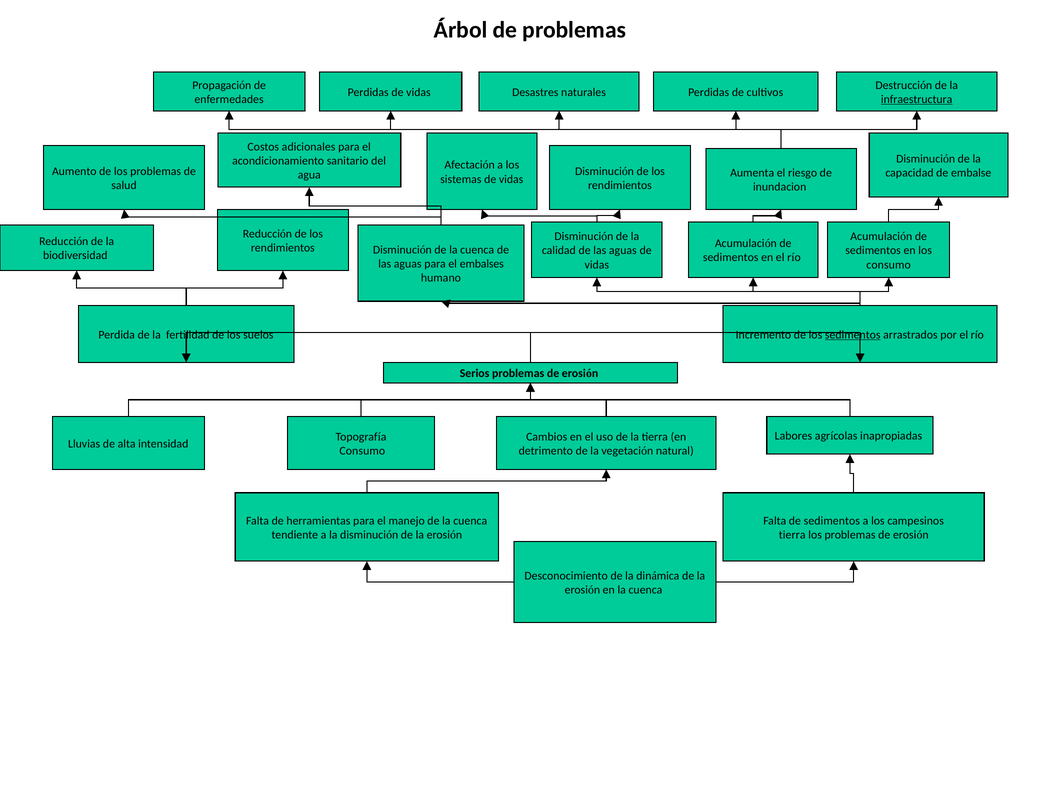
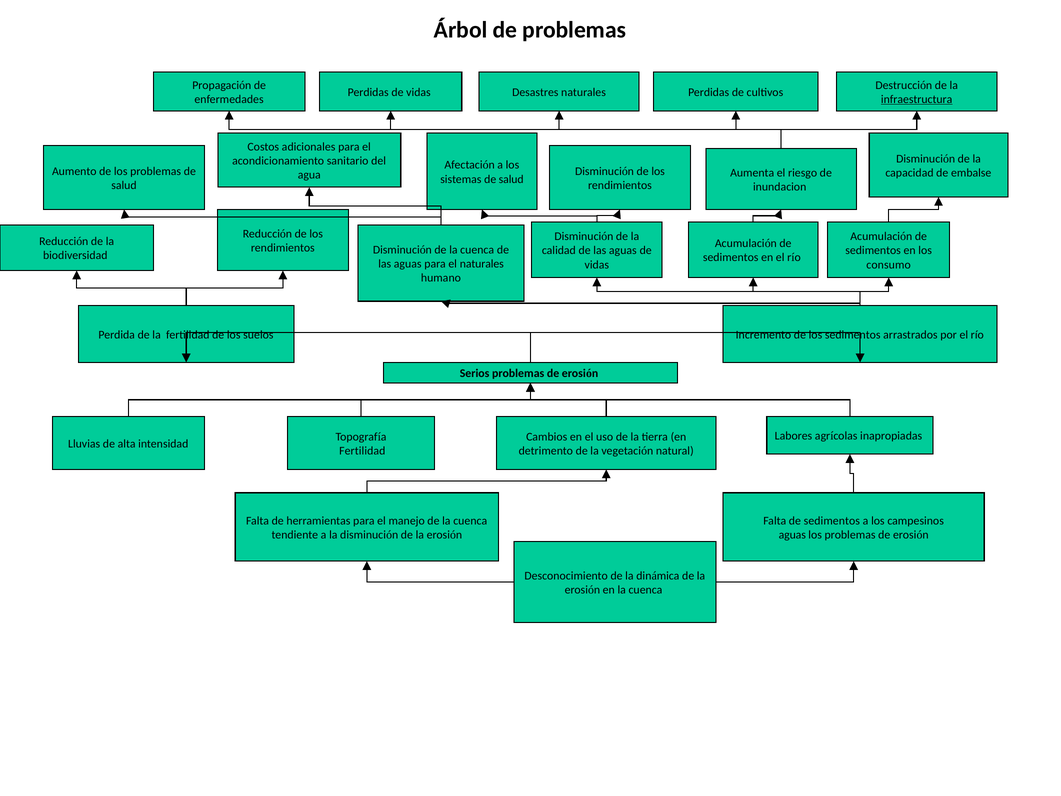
sistemas de vidas: vidas -> salud
el embalses: embalses -> naturales
sedimentos at (853, 335) underline: present -> none
Consumo at (362, 451): Consumo -> Fertilidad
tierra at (792, 535): tierra -> aguas
